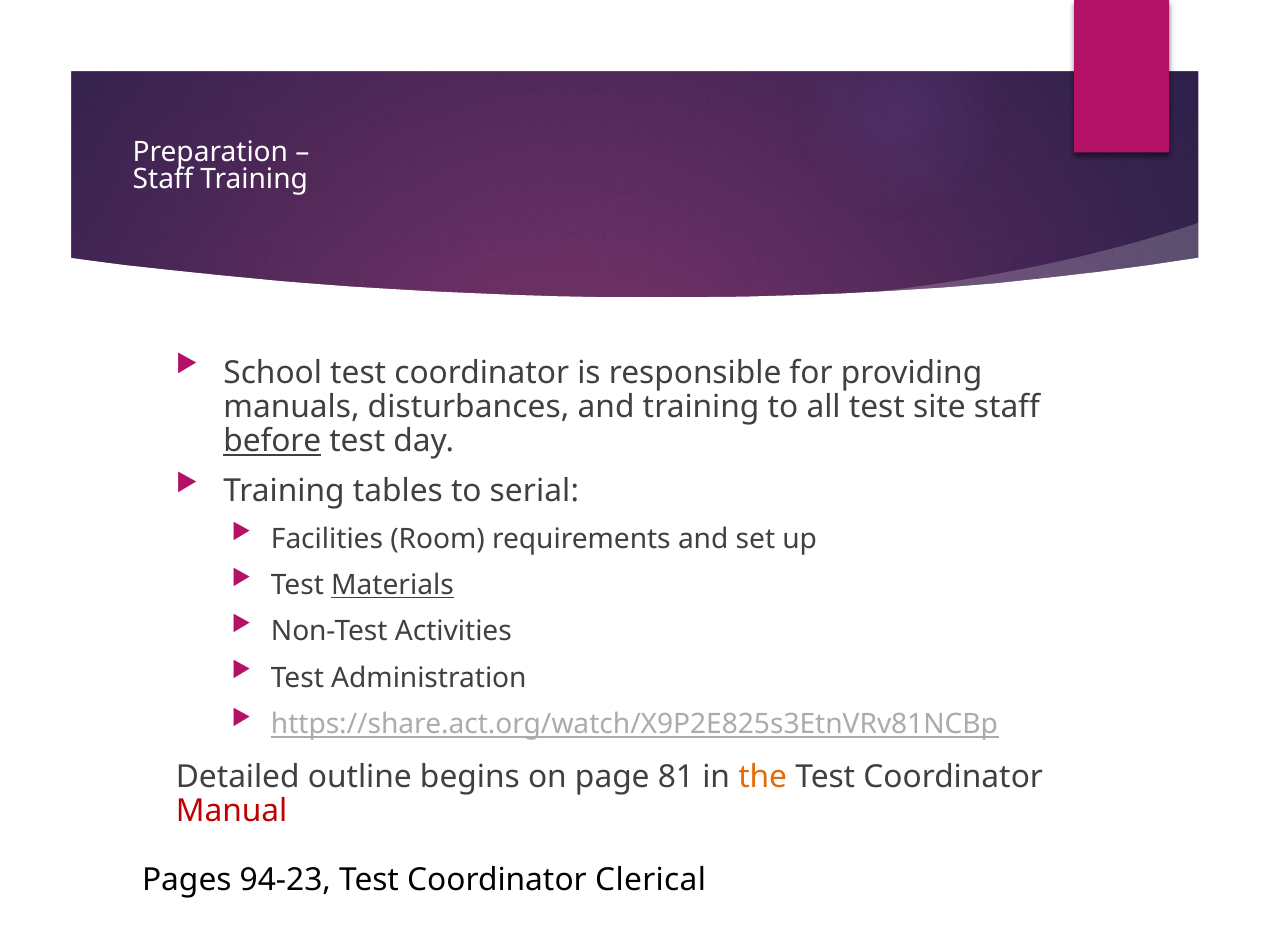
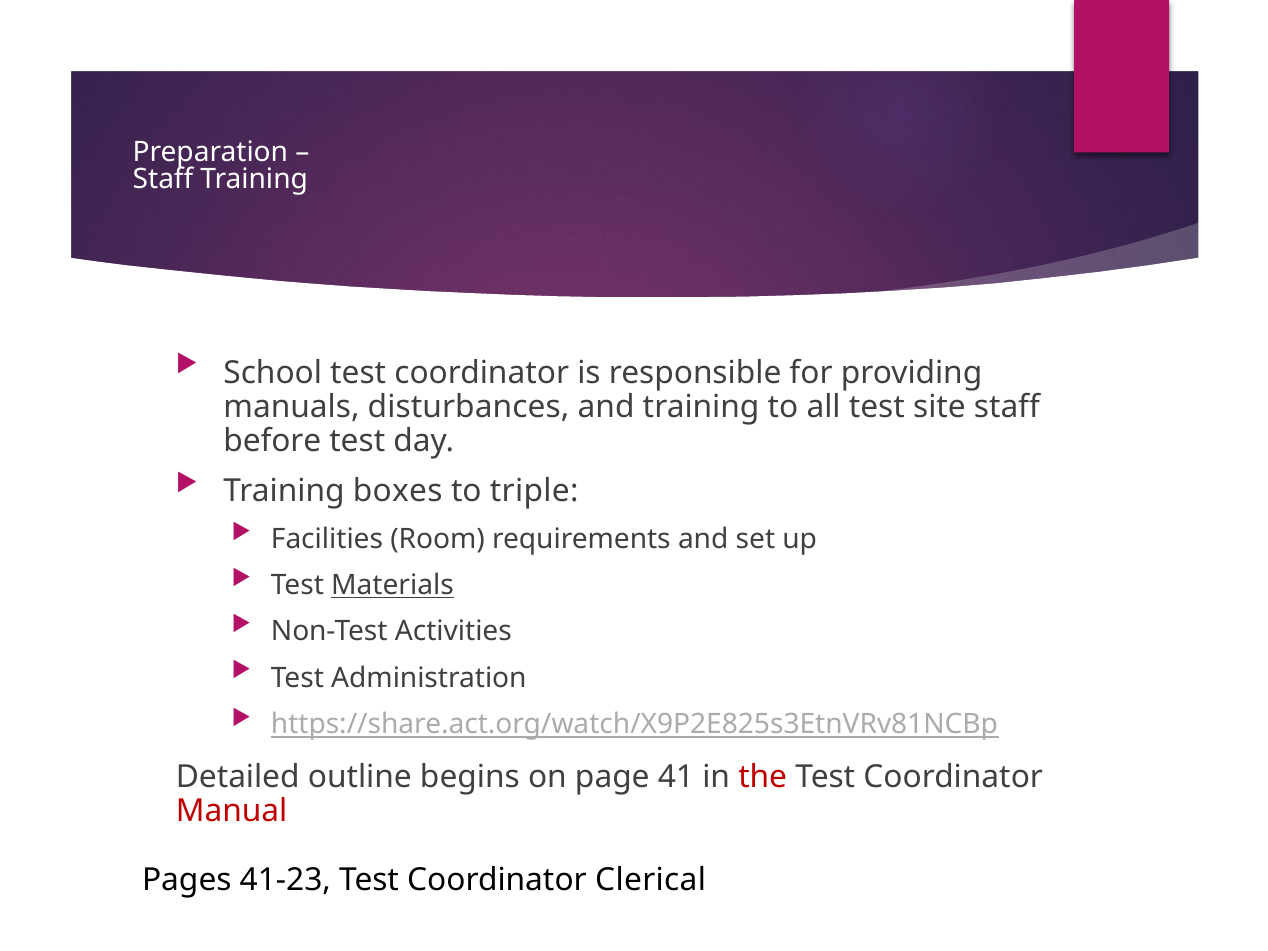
before underline: present -> none
tables: tables -> boxes
serial: serial -> triple
81: 81 -> 41
the colour: orange -> red
94-23: 94-23 -> 41-23
